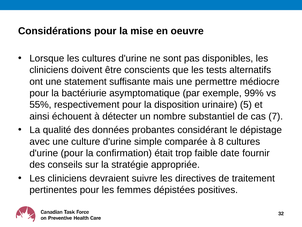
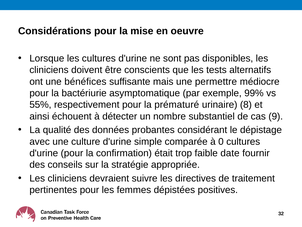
statement: statement -> bénéfices
disposition: disposition -> prématuré
5: 5 -> 8
7: 7 -> 9
8: 8 -> 0
